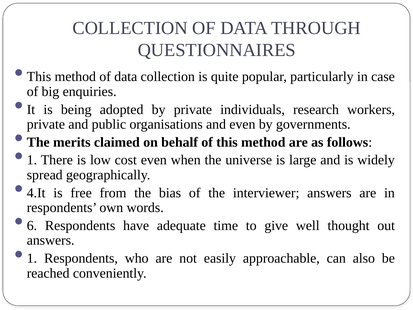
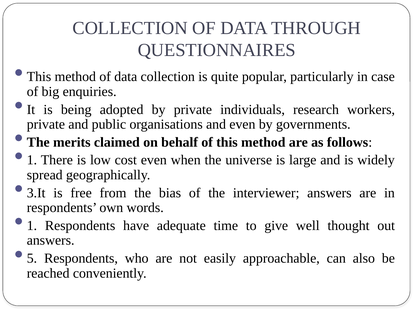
4.It: 4.It -> 3.It
6 at (32, 225): 6 -> 1
1 at (32, 258): 1 -> 5
